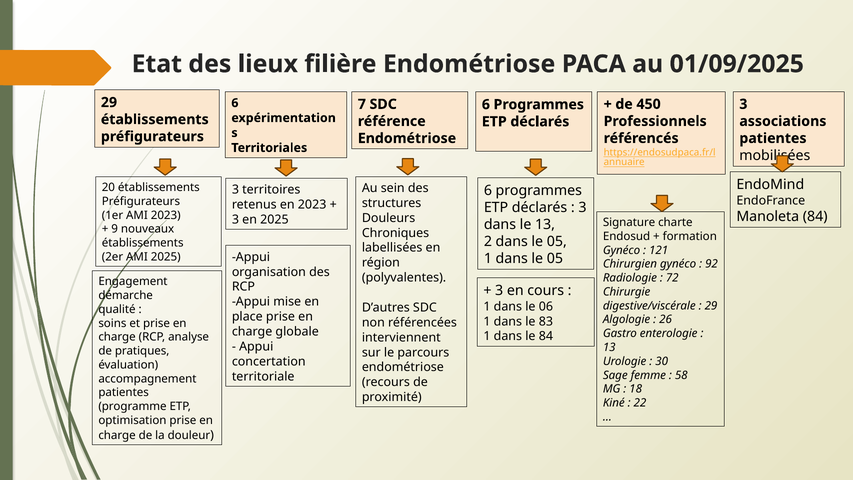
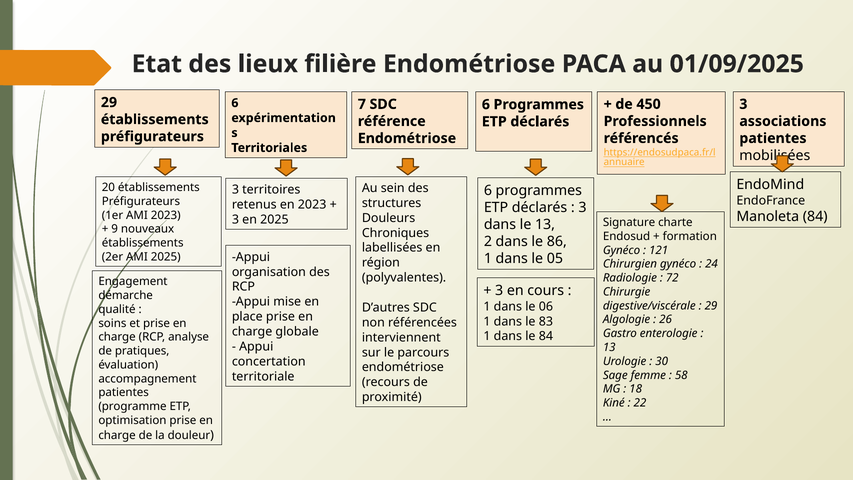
2 dans le 05: 05 -> 86
92: 92 -> 24
